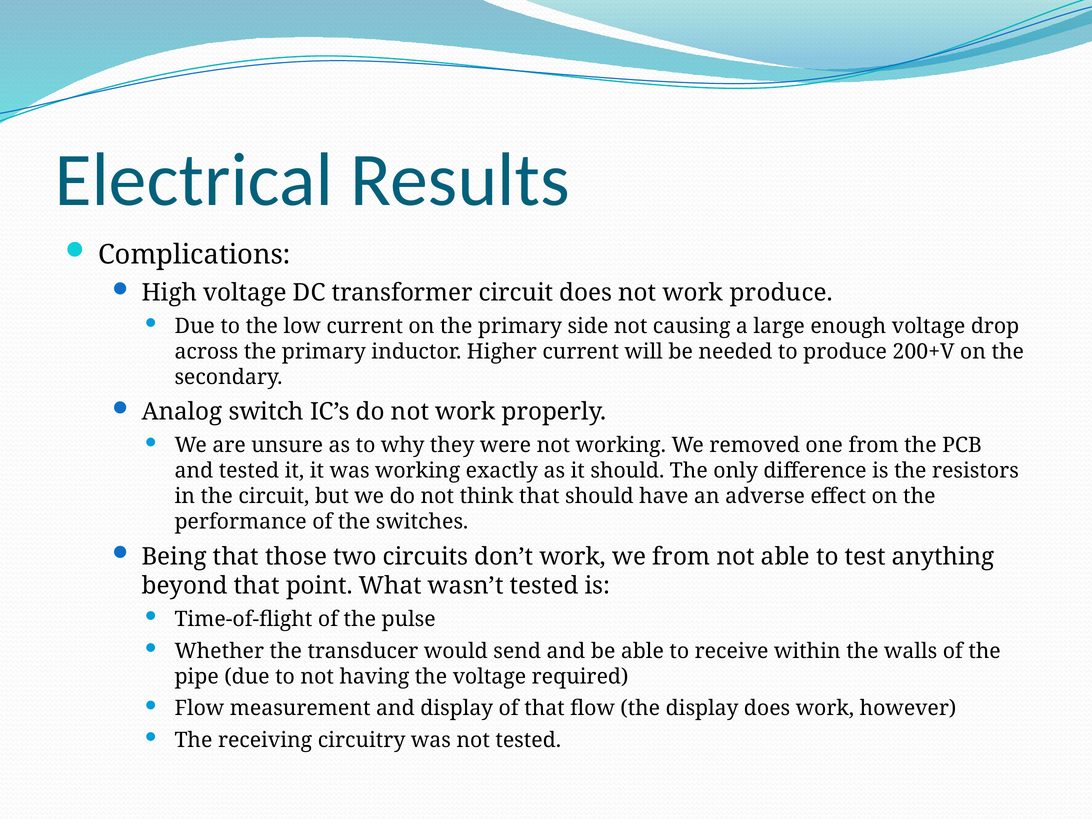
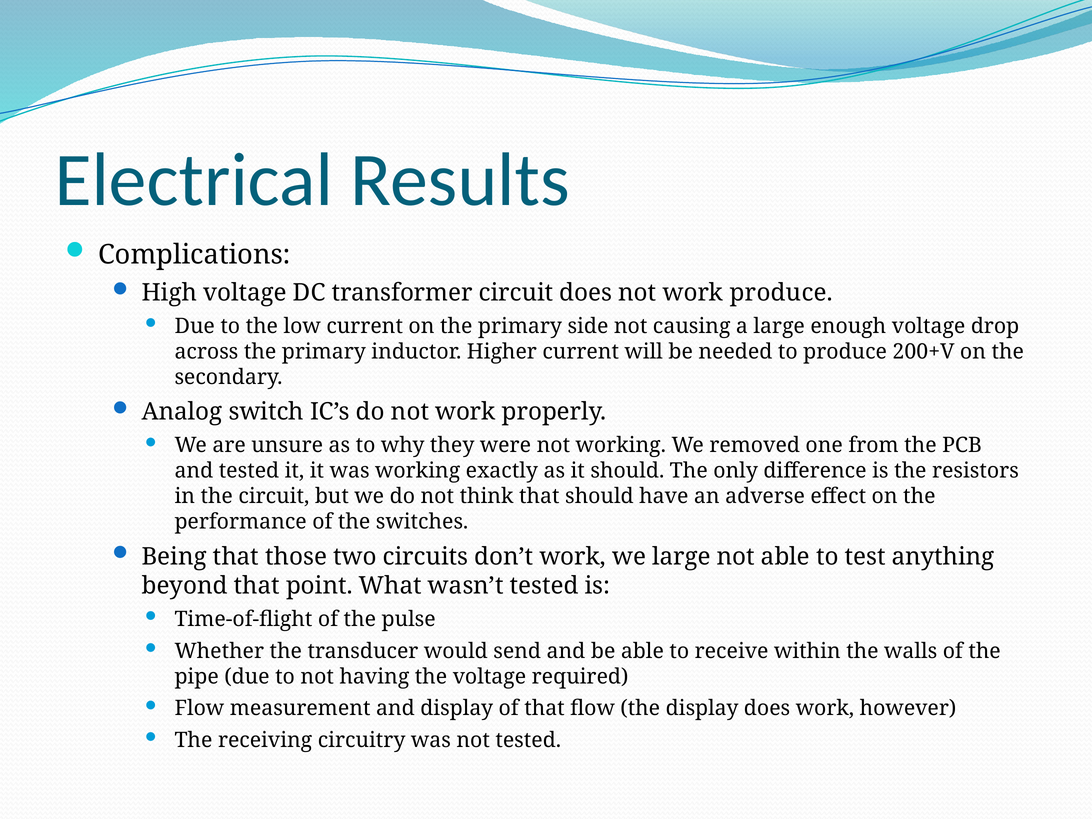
we from: from -> large
